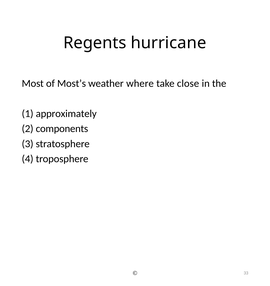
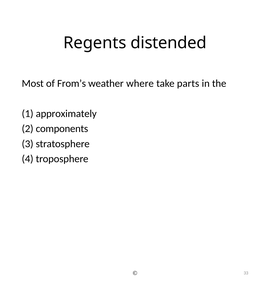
hurricane: hurricane -> distended
Most’s: Most’s -> From’s
close: close -> parts
